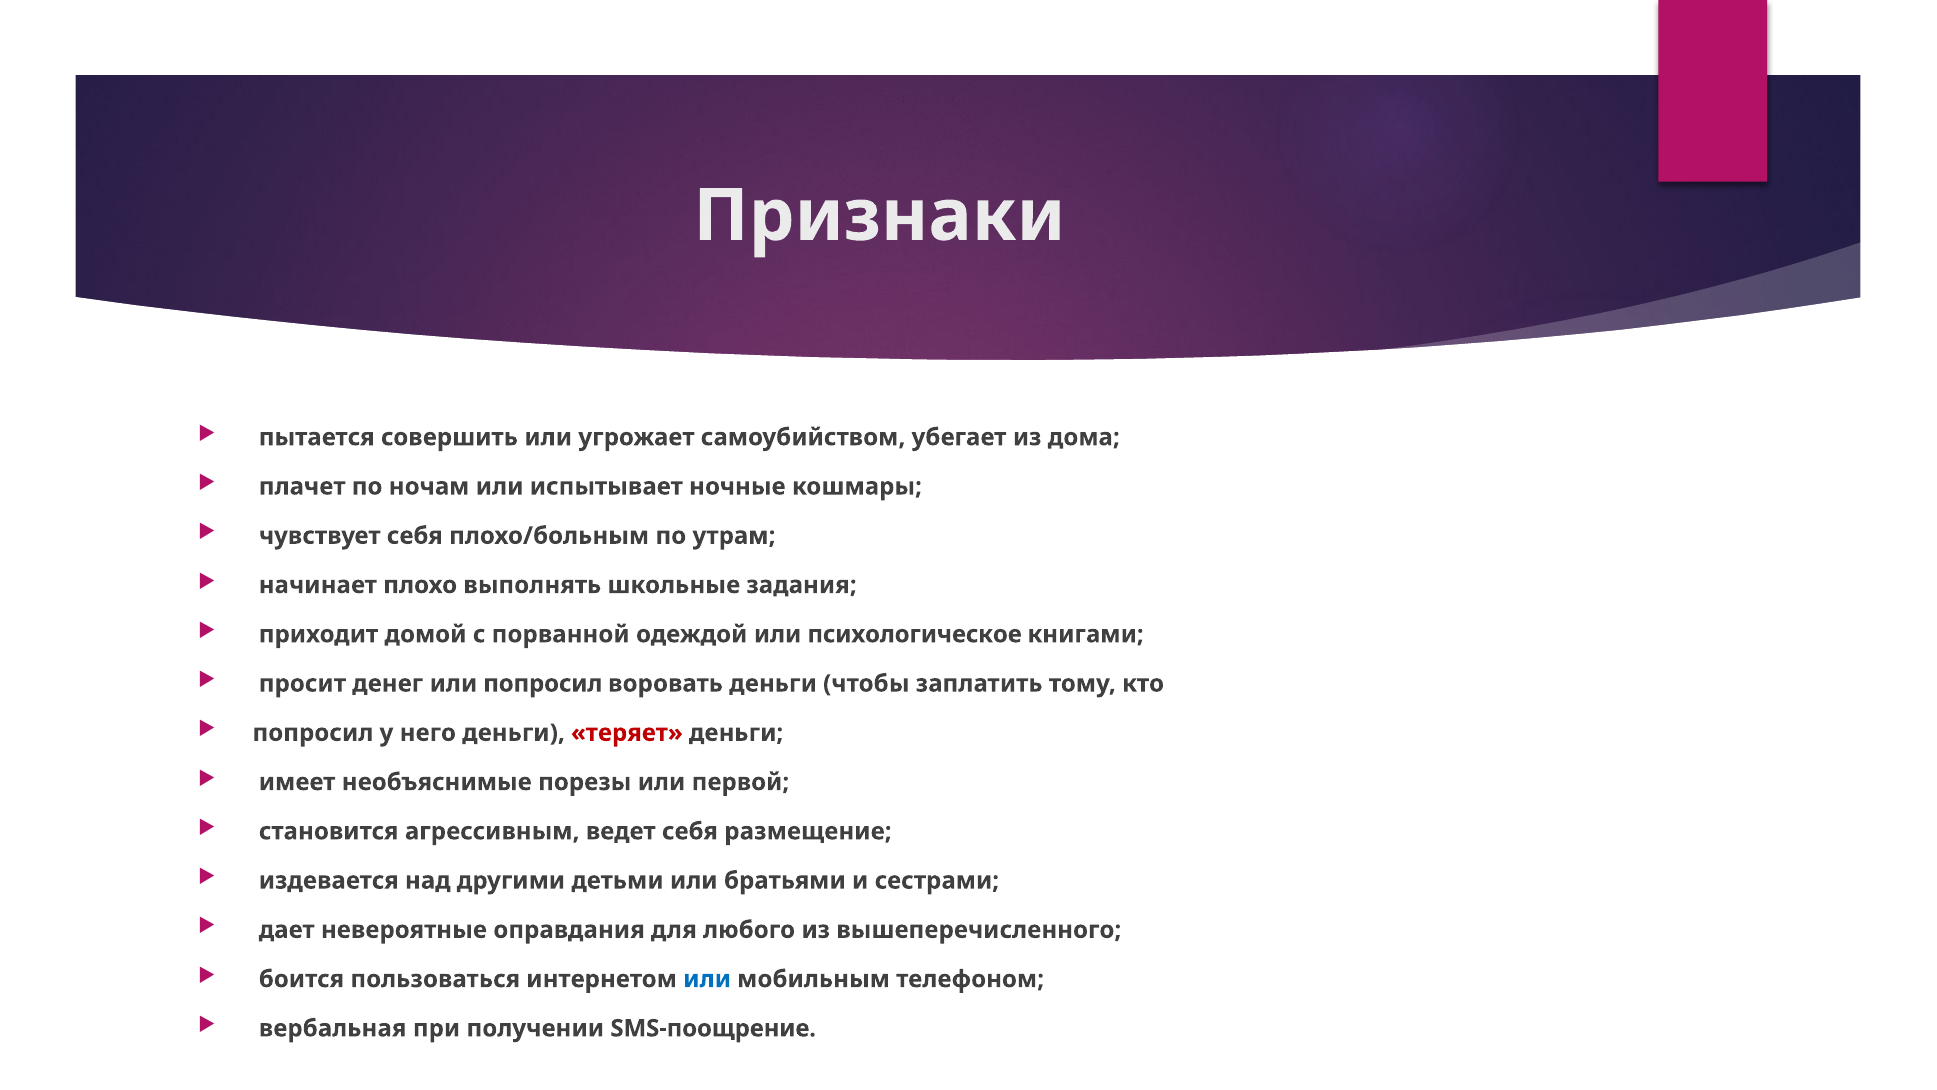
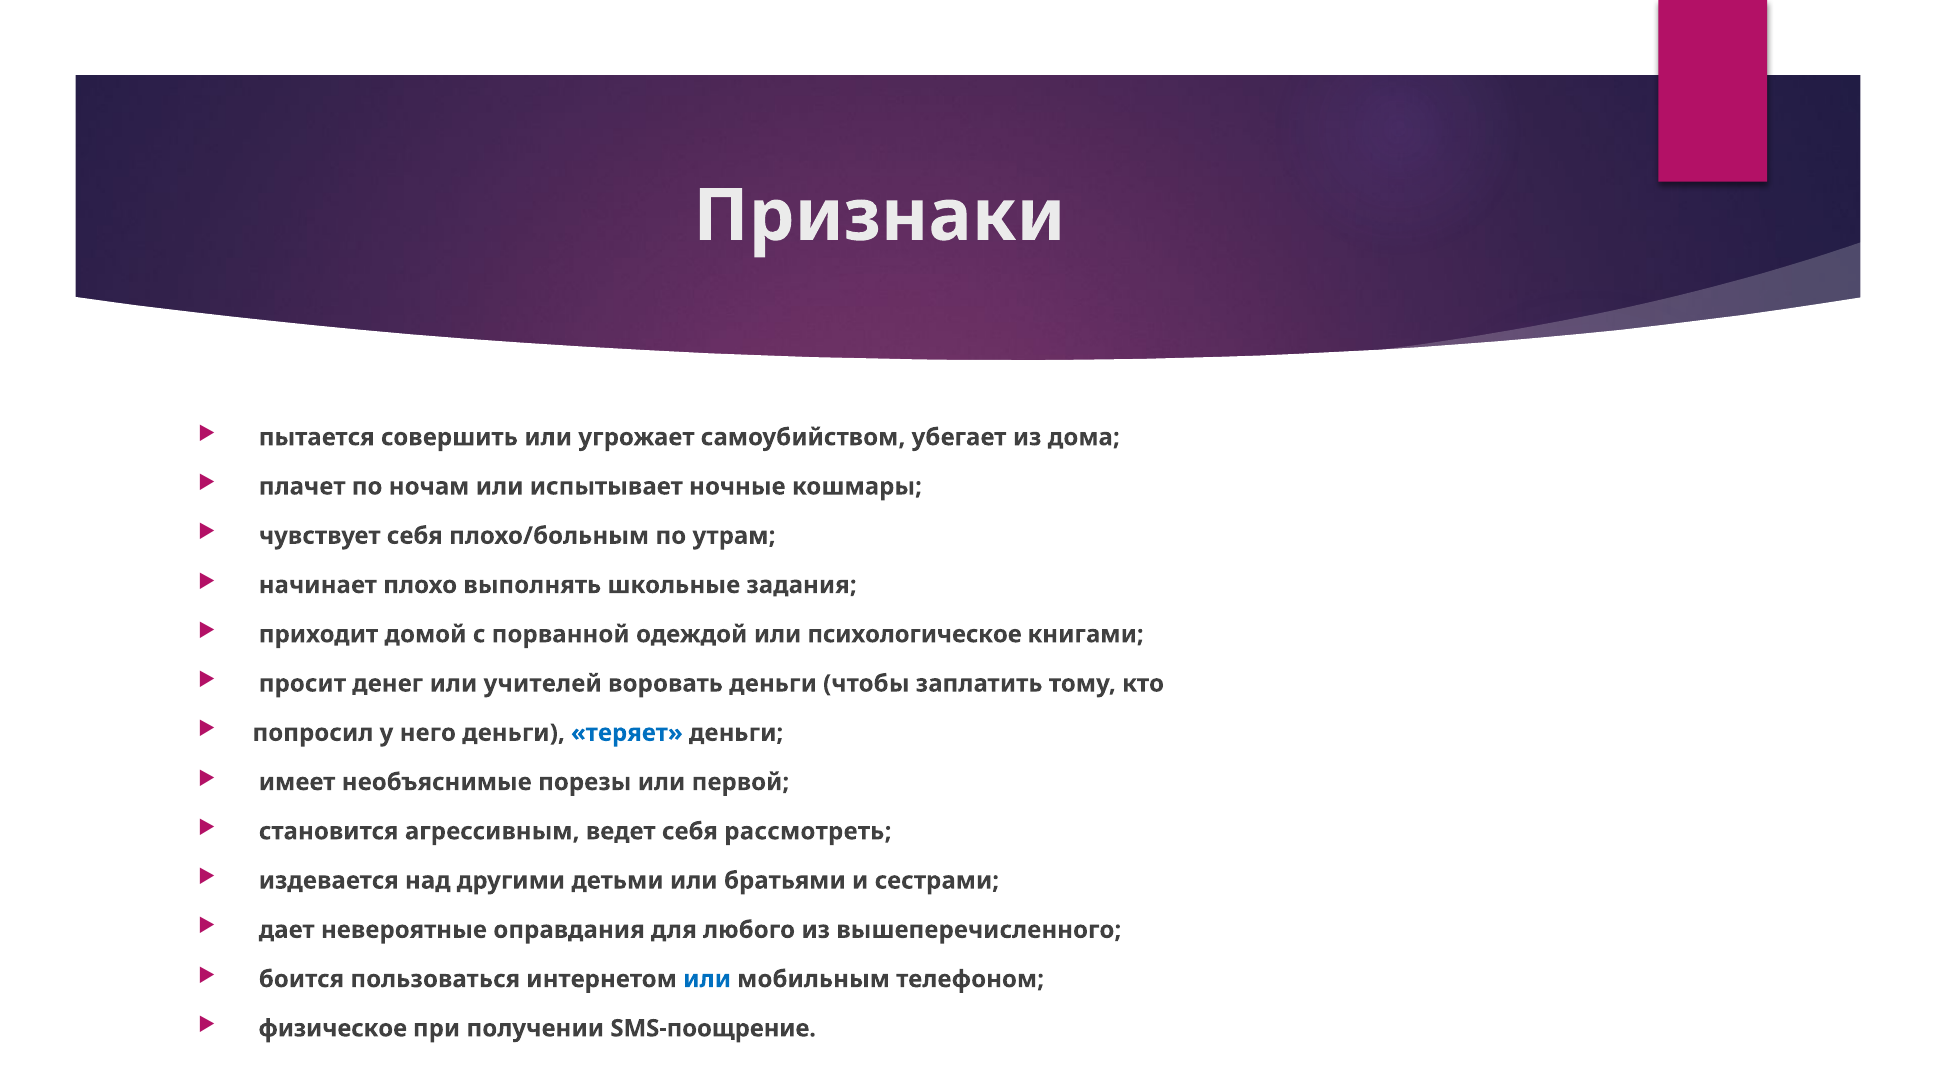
или попросил: попросил -> учителей
теряет colour: red -> blue
размещение: размещение -> рассмотреть
вербальная: вербальная -> физическое
